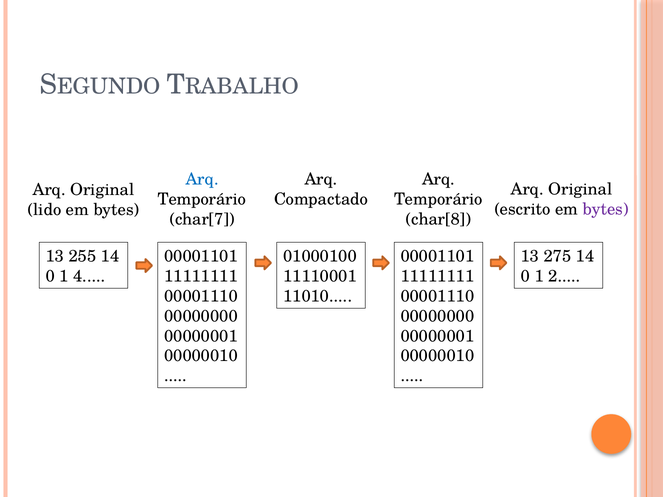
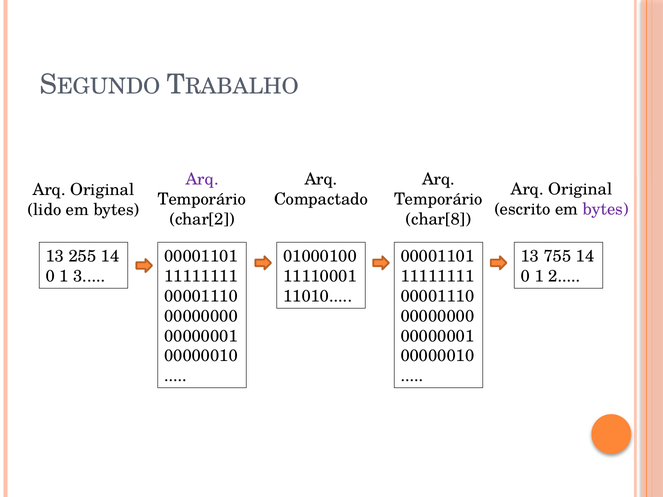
Arq at (202, 179) colour: blue -> purple
char[7: char[7 -> char[2
275: 275 -> 755
4: 4 -> 3
